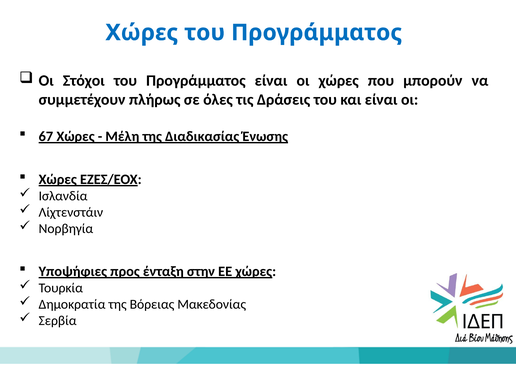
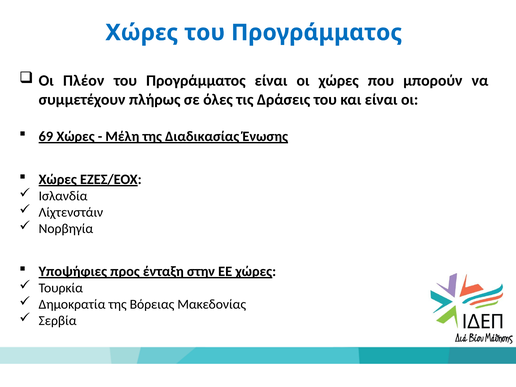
Στόχοι: Στόχοι -> Πλέον
67: 67 -> 69
